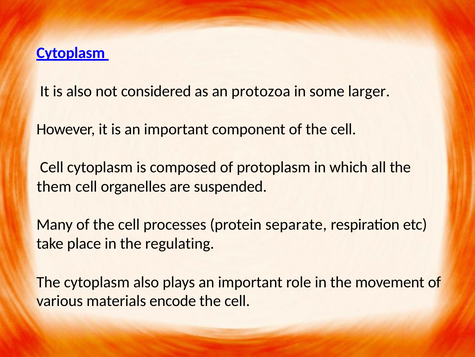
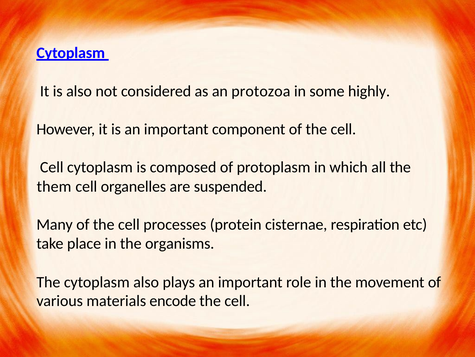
larger: larger -> highly
separate: separate -> cisternae
regulating: regulating -> organisms
